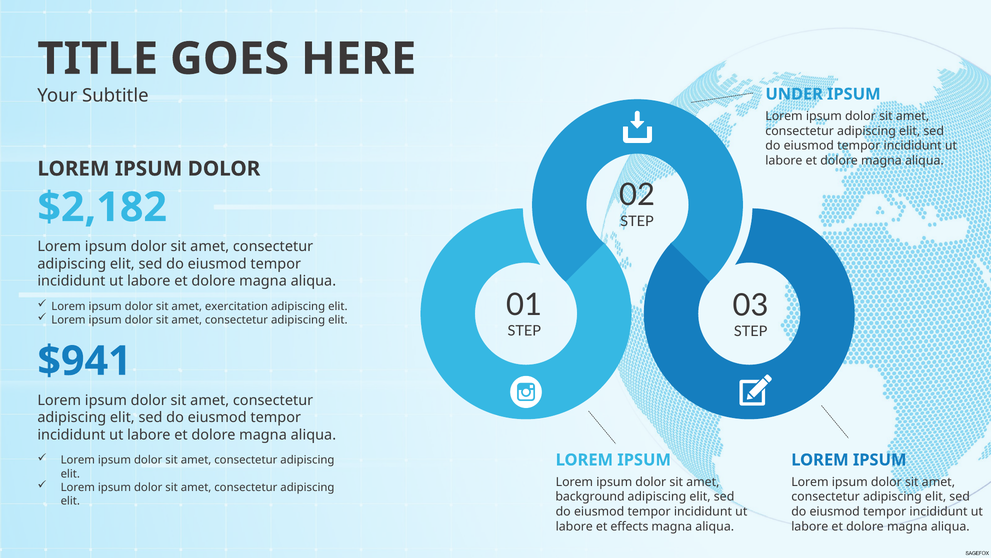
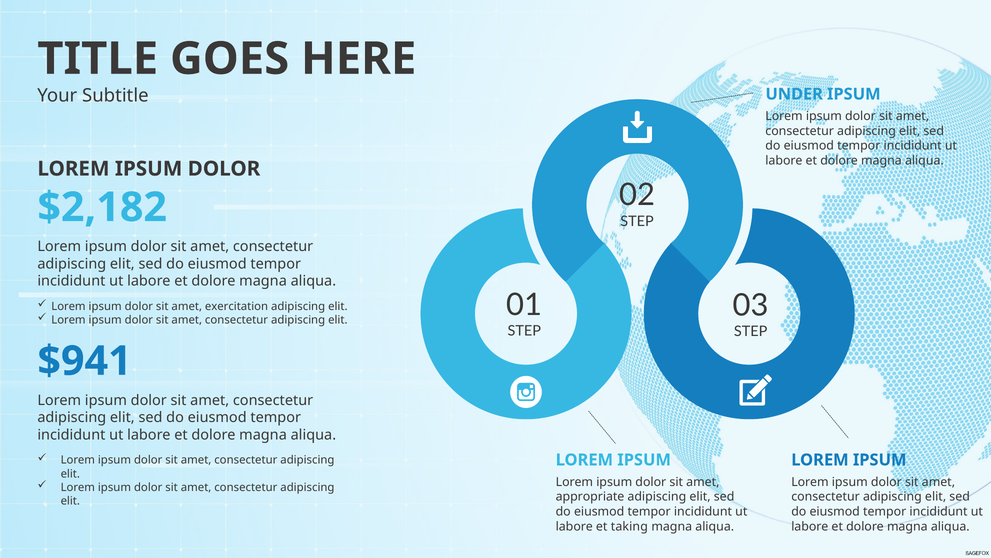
background: background -> appropriate
effects: effects -> taking
